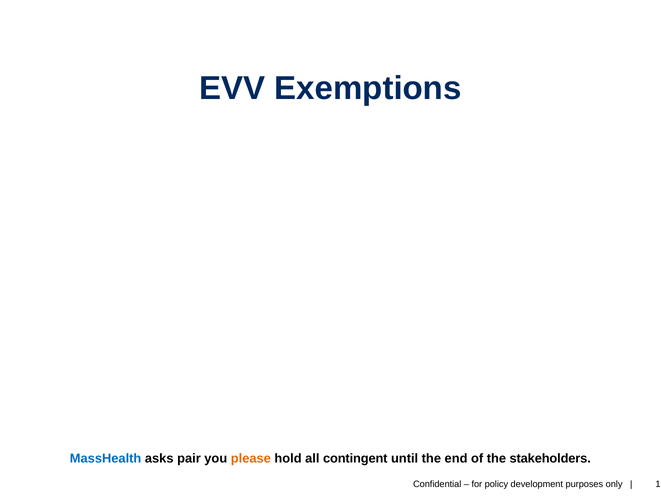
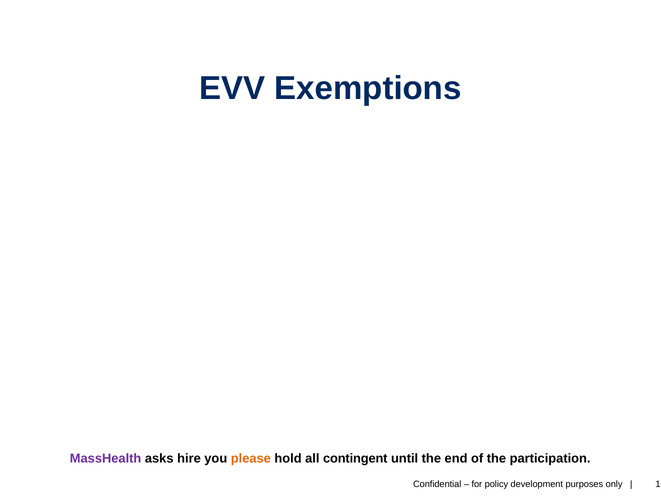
MassHealth colour: blue -> purple
pair: pair -> hire
stakeholders: stakeholders -> participation
